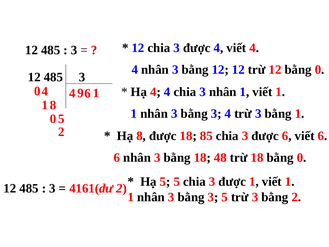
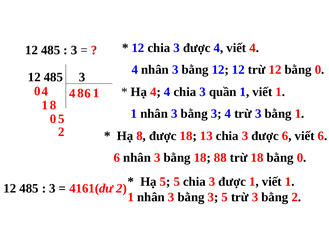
9 at (80, 93): 9 -> 8
3 nhân: nhân -> quần
85: 85 -> 13
48: 48 -> 88
